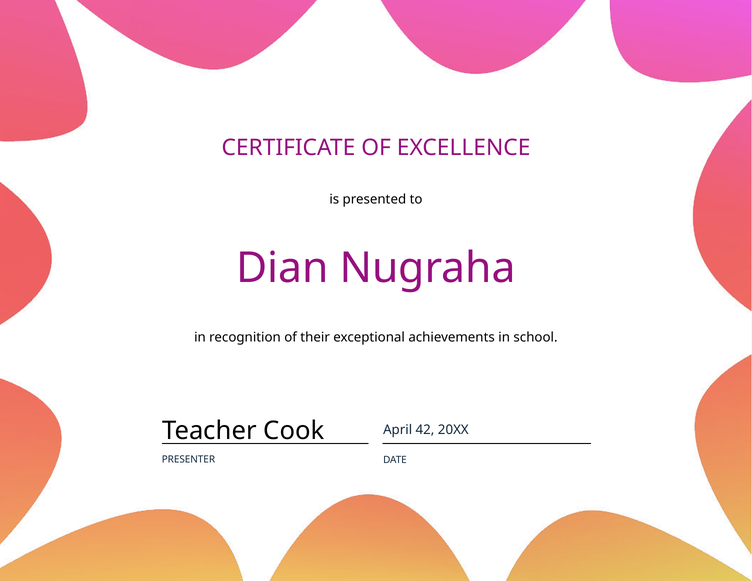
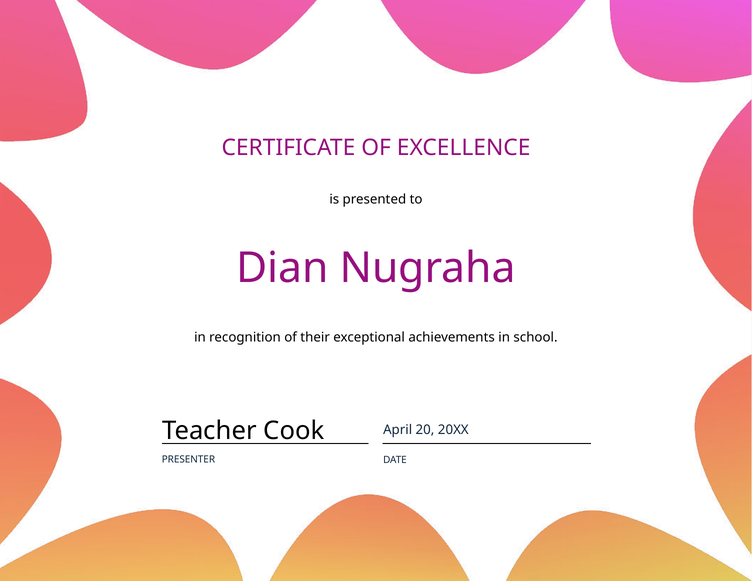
42: 42 -> 20
